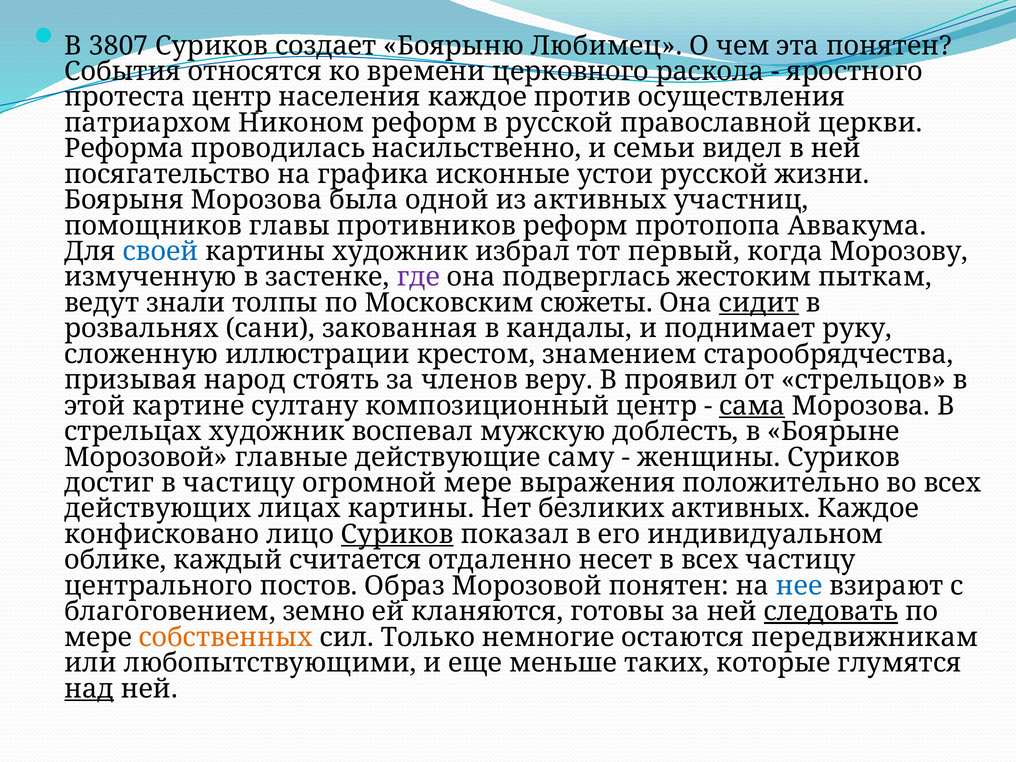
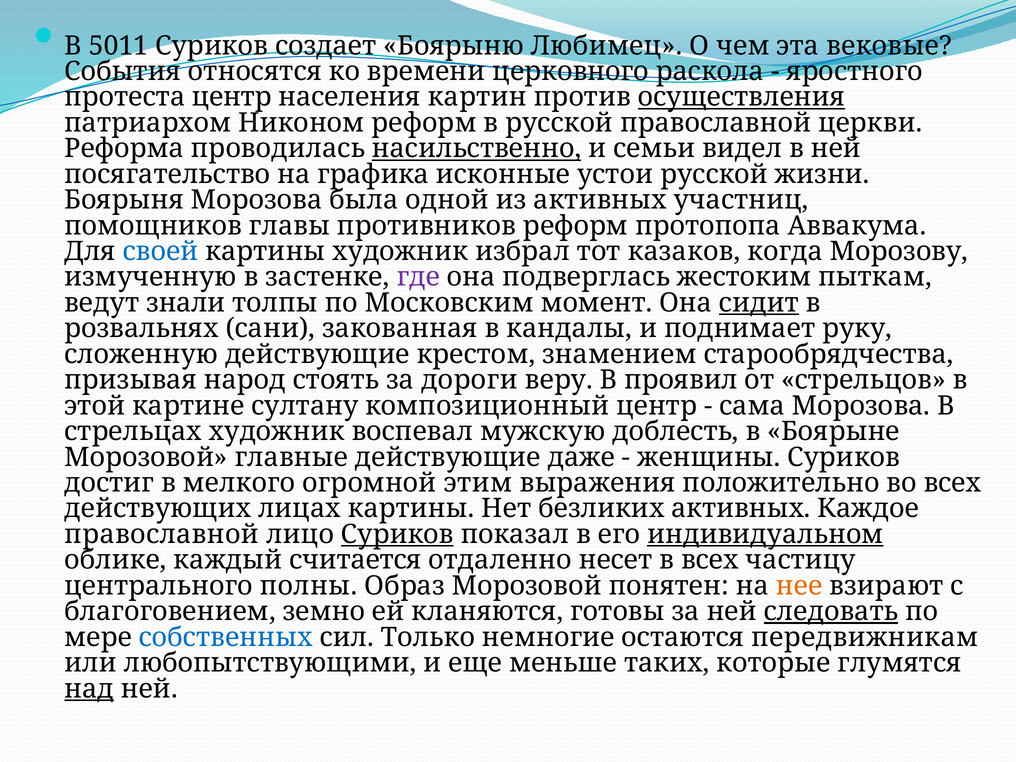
3807: 3807 -> 5011
эта понятен: понятен -> вековые
населения каждое: каждое -> картин
осуществления underline: none -> present
насильственно underline: none -> present
первый: первый -> казаков
сюжеты: сюжеты -> момент
сложенную иллюстрации: иллюстрации -> действующие
членов: членов -> дороги
сама underline: present -> none
саму: саму -> даже
в частицу: частицу -> мелкого
огромной мере: мере -> этим
конфисковано at (162, 534): конфисковано -> православной
индивидуальном underline: none -> present
постов: постов -> полны
нее colour: blue -> orange
собственных colour: orange -> blue
